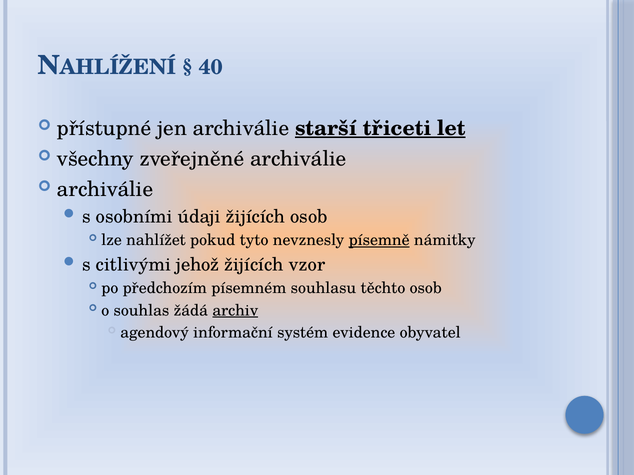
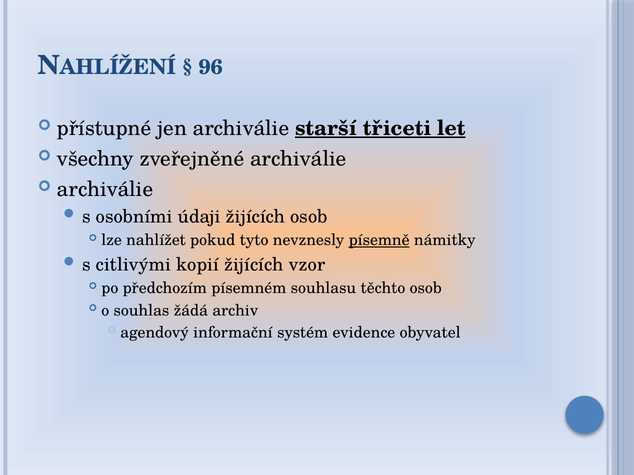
40: 40 -> 96
jehož: jehož -> kopií
archiv underline: present -> none
